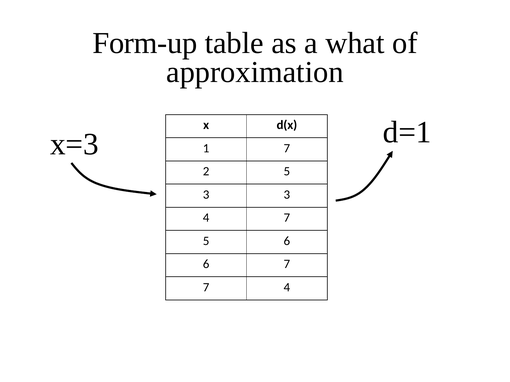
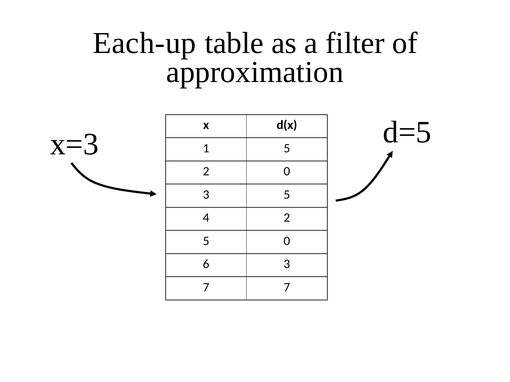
Form-up: Form-up -> Each-up
what: what -> filter
d=1: d=1 -> d=5
1 7: 7 -> 5
2 5: 5 -> 0
3 3: 3 -> 5
4 7: 7 -> 2
5 6: 6 -> 0
6 7: 7 -> 3
7 4: 4 -> 7
